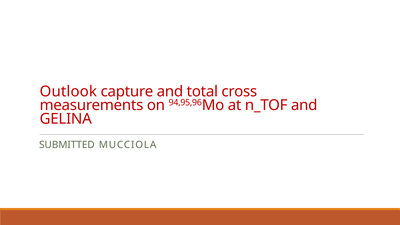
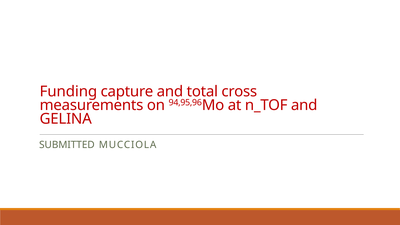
Outlook: Outlook -> Funding
